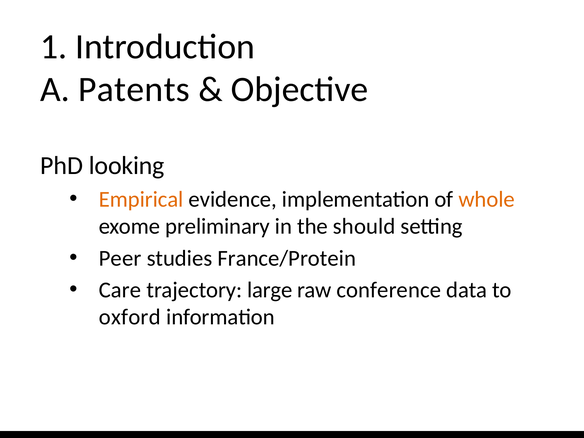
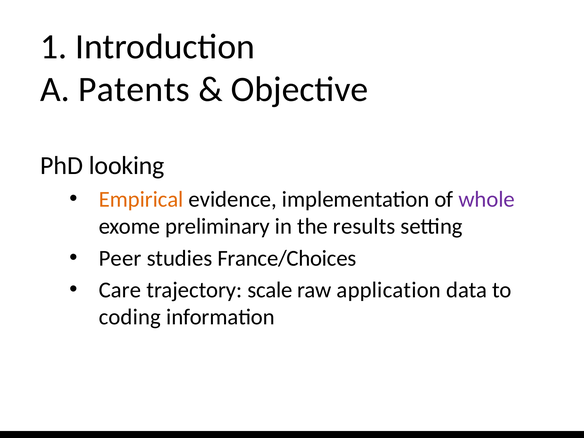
whole colour: orange -> purple
should: should -> results
France/Protein: France/Protein -> France/Choices
large: large -> scale
conference: conference -> application
oxford: oxford -> coding
